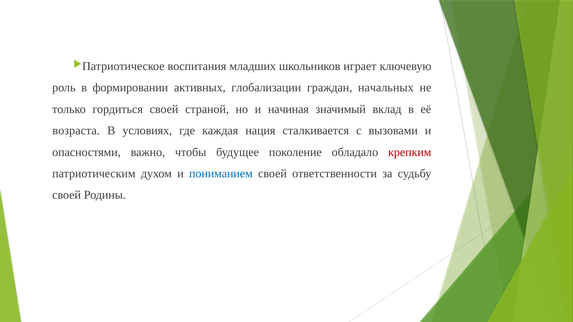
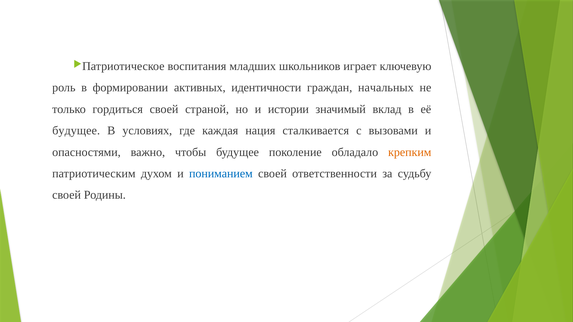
глобализации: глобализации -> идентичности
начиная: начиная -> истории
возраста at (76, 131): возраста -> будущее
крепким colour: red -> orange
